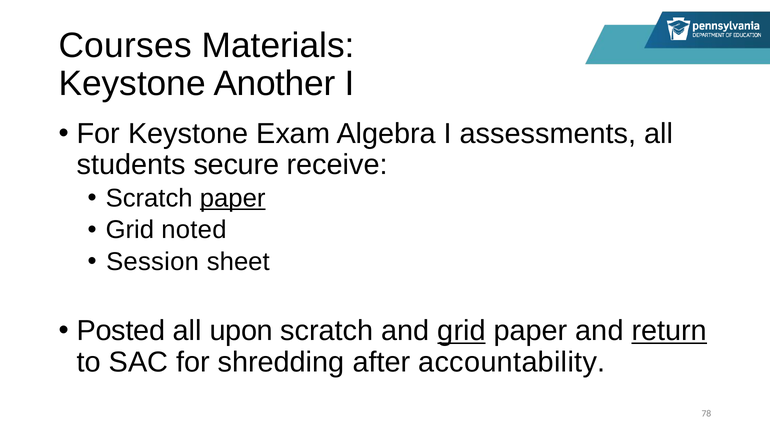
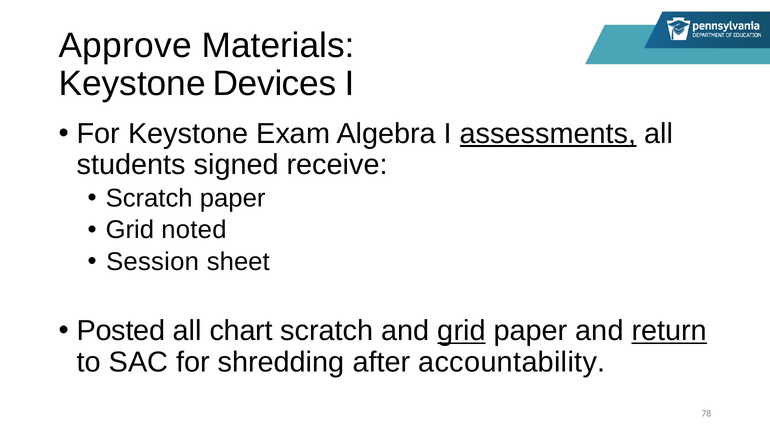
Courses: Courses -> Approve
Another: Another -> Devices
assessments underline: none -> present
secure: secure -> signed
paper at (233, 198) underline: present -> none
upon: upon -> chart
